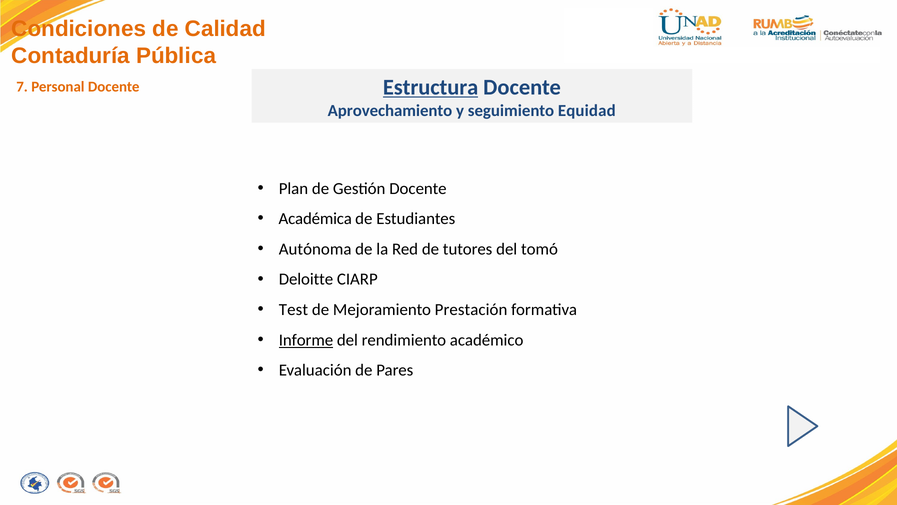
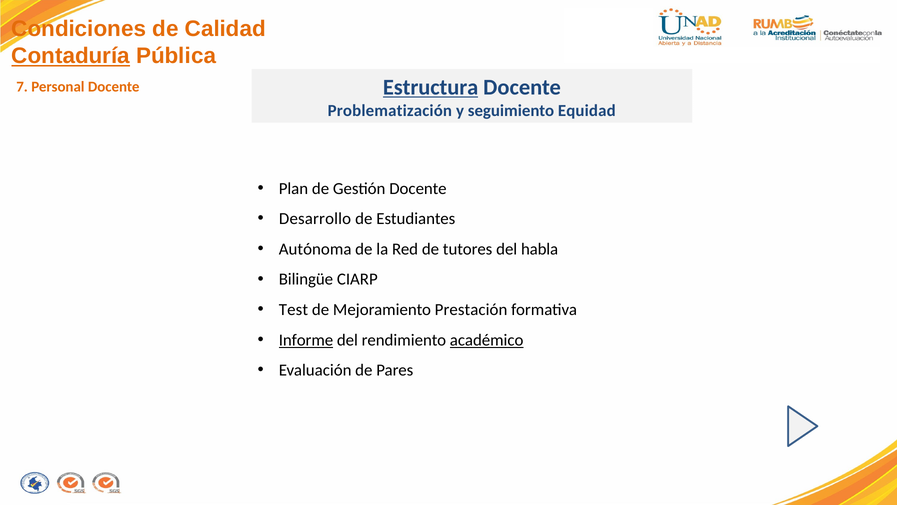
Contaduría underline: none -> present
Aprovechamiento: Aprovechamiento -> Problematización
Académica: Académica -> Desarrollo
tomó: tomó -> habla
Deloitte: Deloitte -> Bilingüe
académico underline: none -> present
